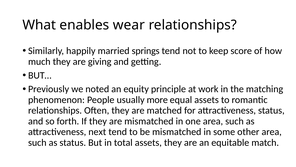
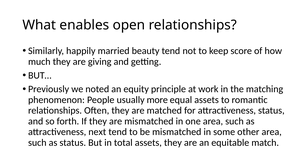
wear: wear -> open
springs: springs -> beauty
